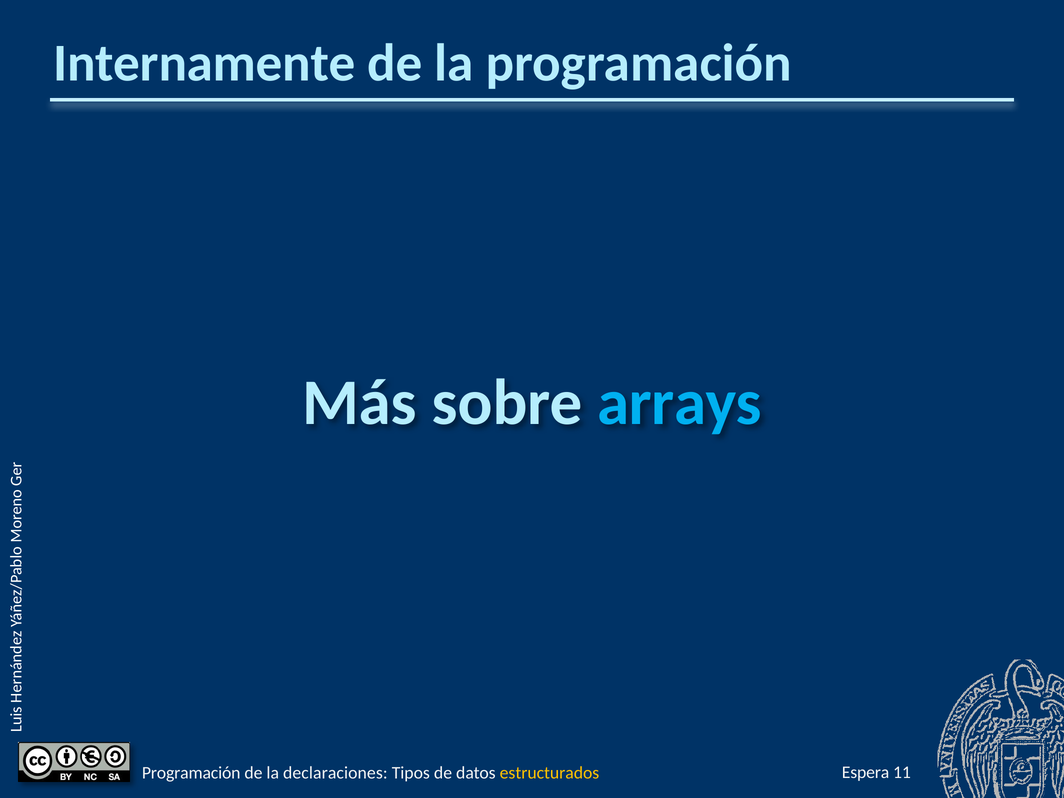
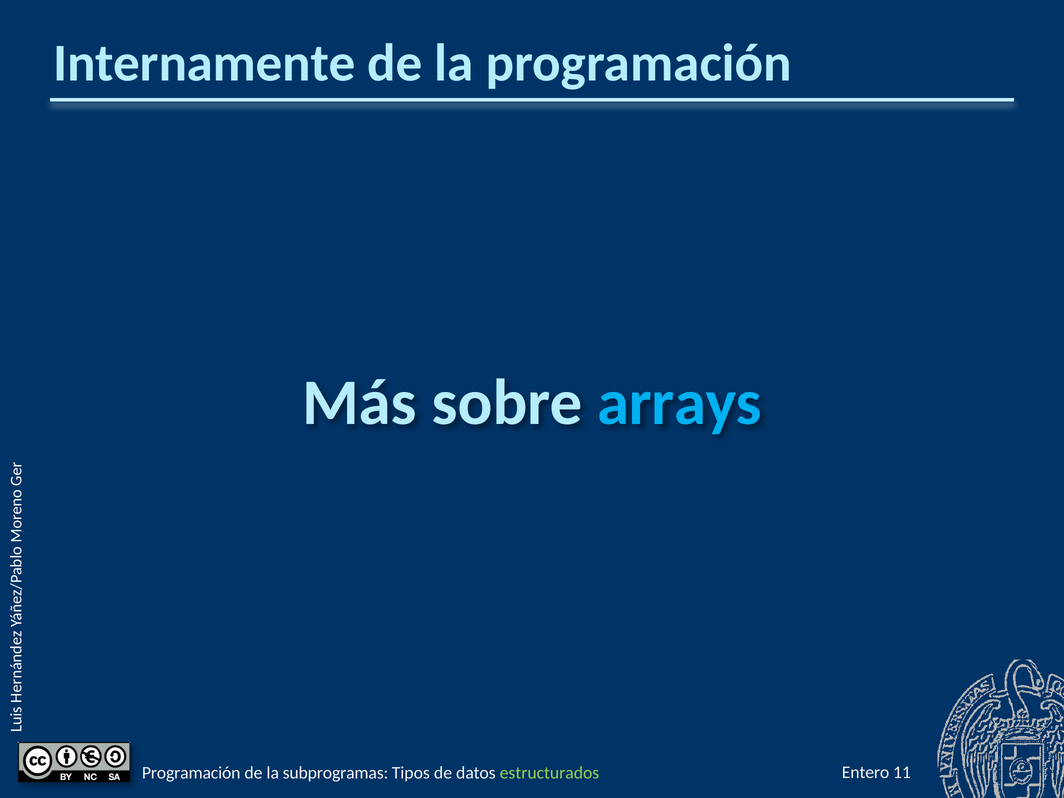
Espera: Espera -> Entero
declaraciones: declaraciones -> subprogramas
estructurados colour: yellow -> light green
